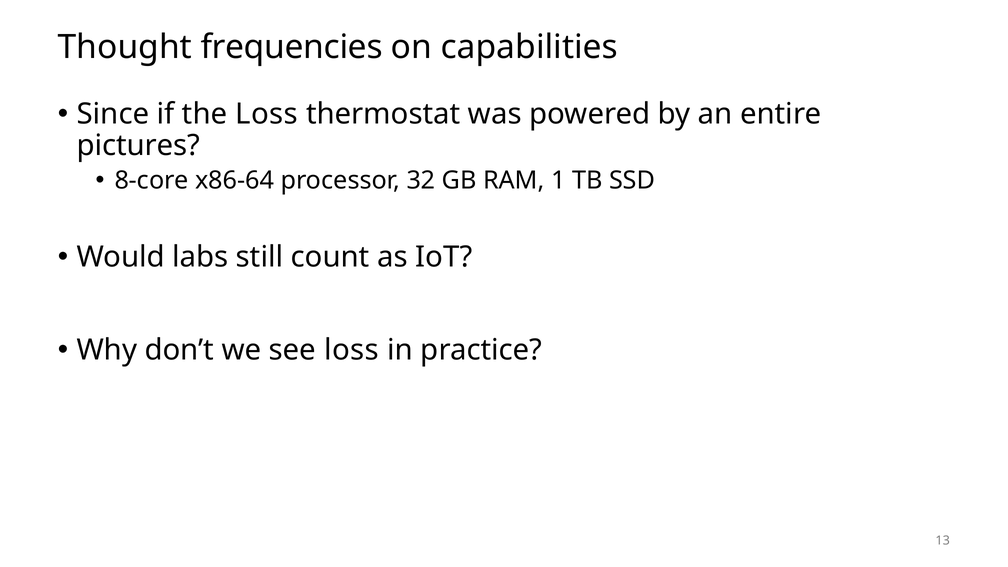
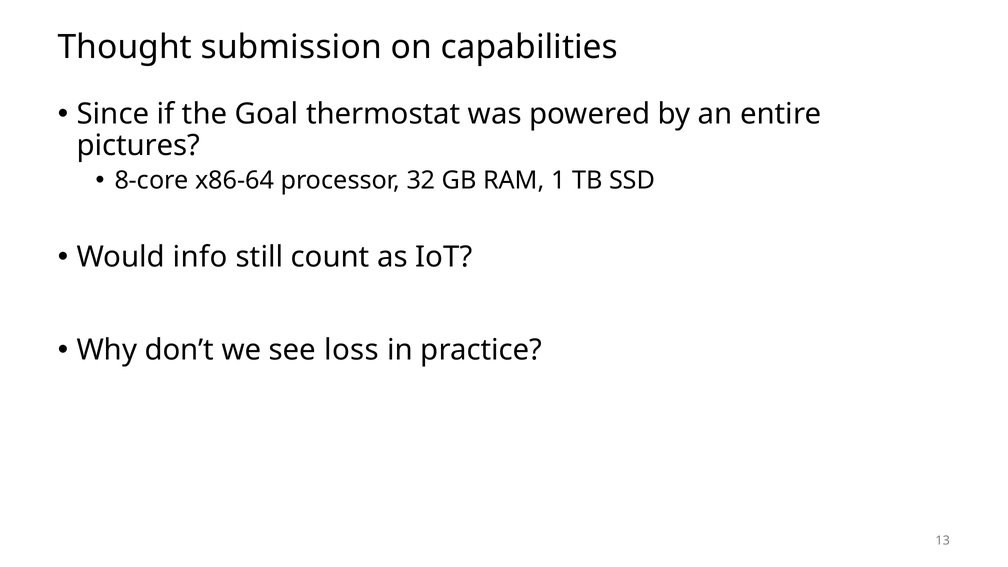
frequencies: frequencies -> submission
the Loss: Loss -> Goal
labs: labs -> info
